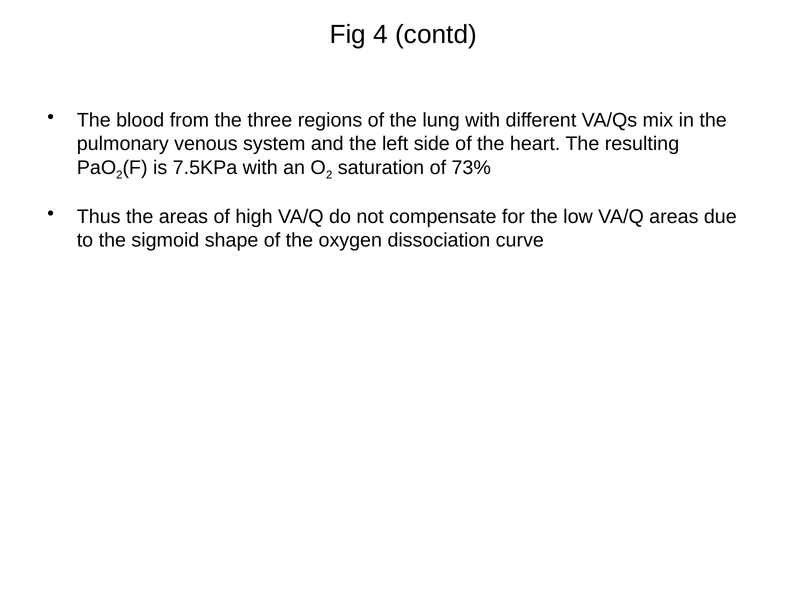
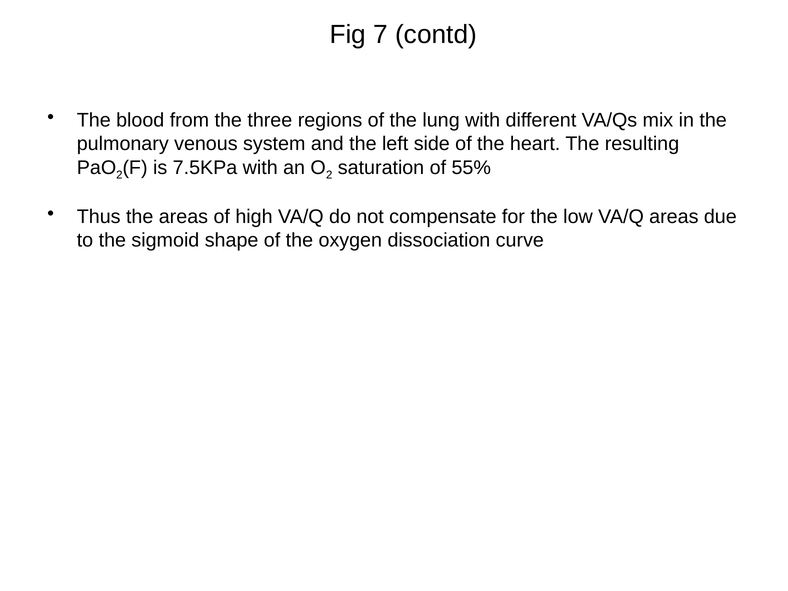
4: 4 -> 7
73%: 73% -> 55%
